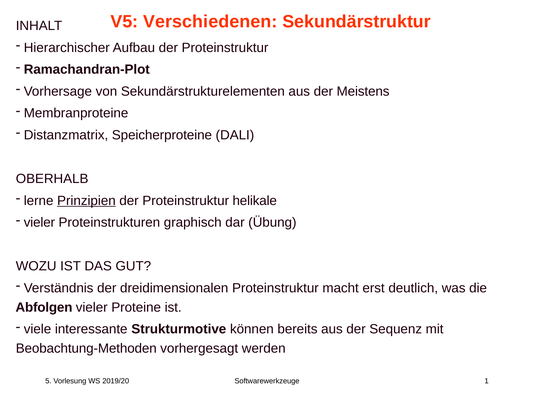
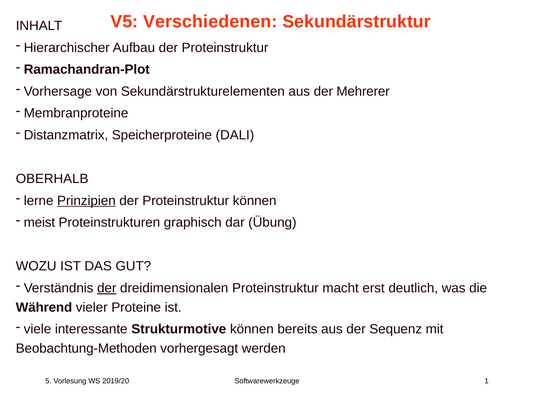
Meistens: Meistens -> Mehrerer
Proteinstruktur helikale: helikale -> können
vieler at (39, 223): vieler -> meist
der at (107, 288) underline: none -> present
Abfolgen: Abfolgen -> Während
